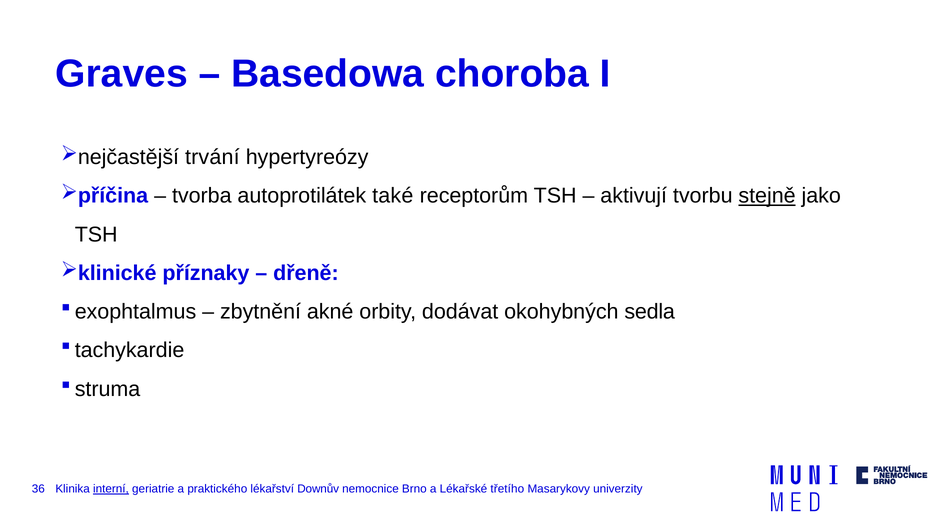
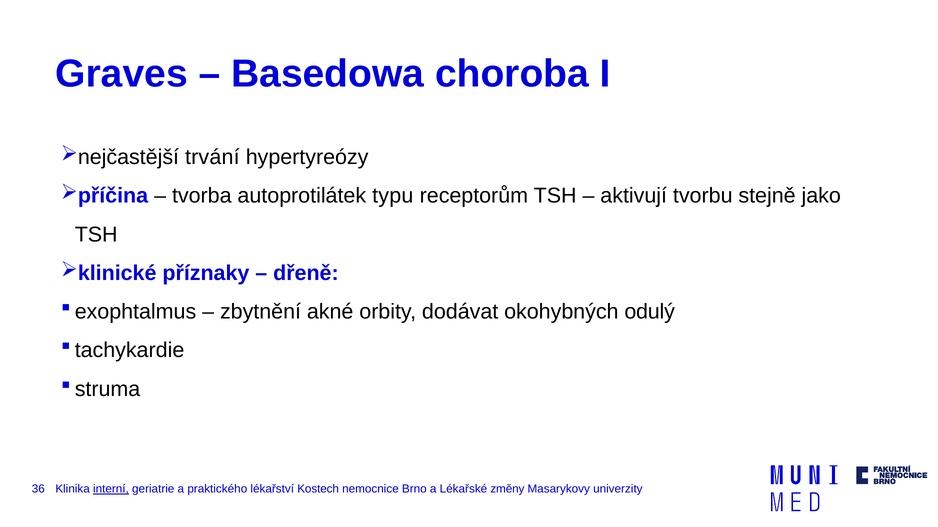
také: také -> typu
stejně underline: present -> none
sedla: sedla -> odulý
Downův: Downův -> Kostech
třetího: třetího -> změny
